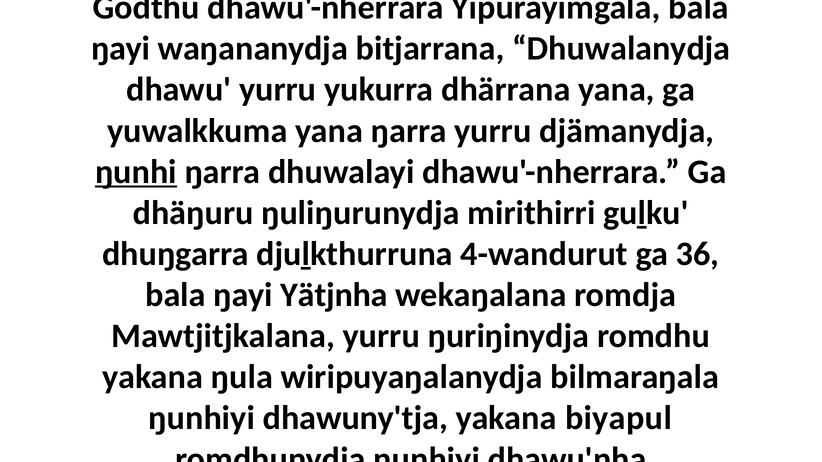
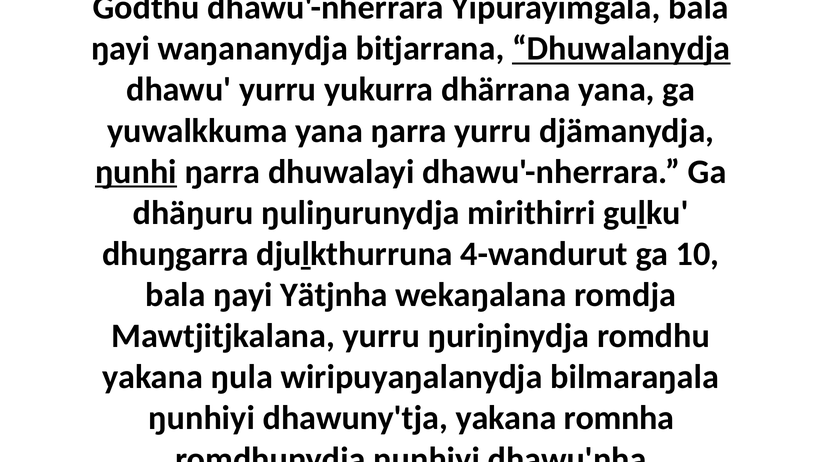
Dhuwalanydja underline: none -> present
36: 36 -> 10
yakana biyapul: biyapul -> romnha
